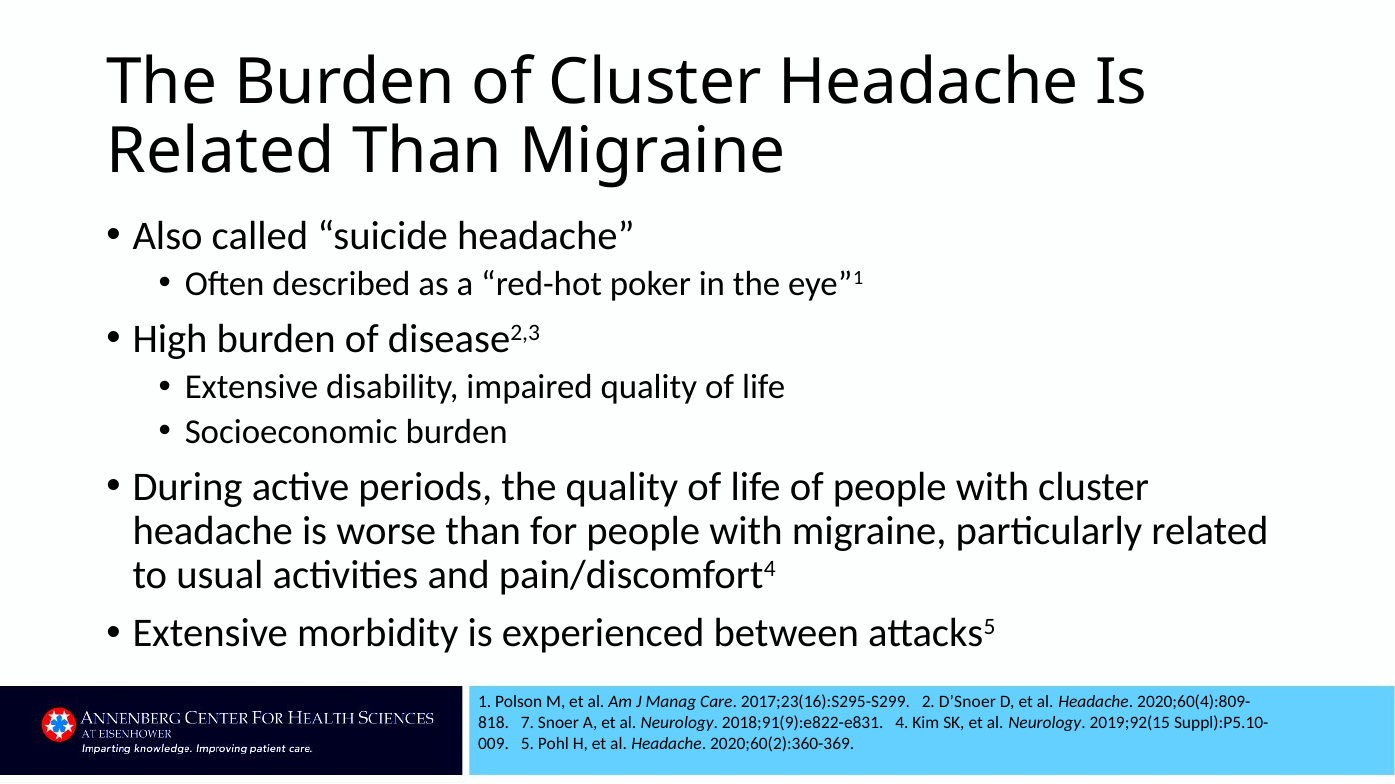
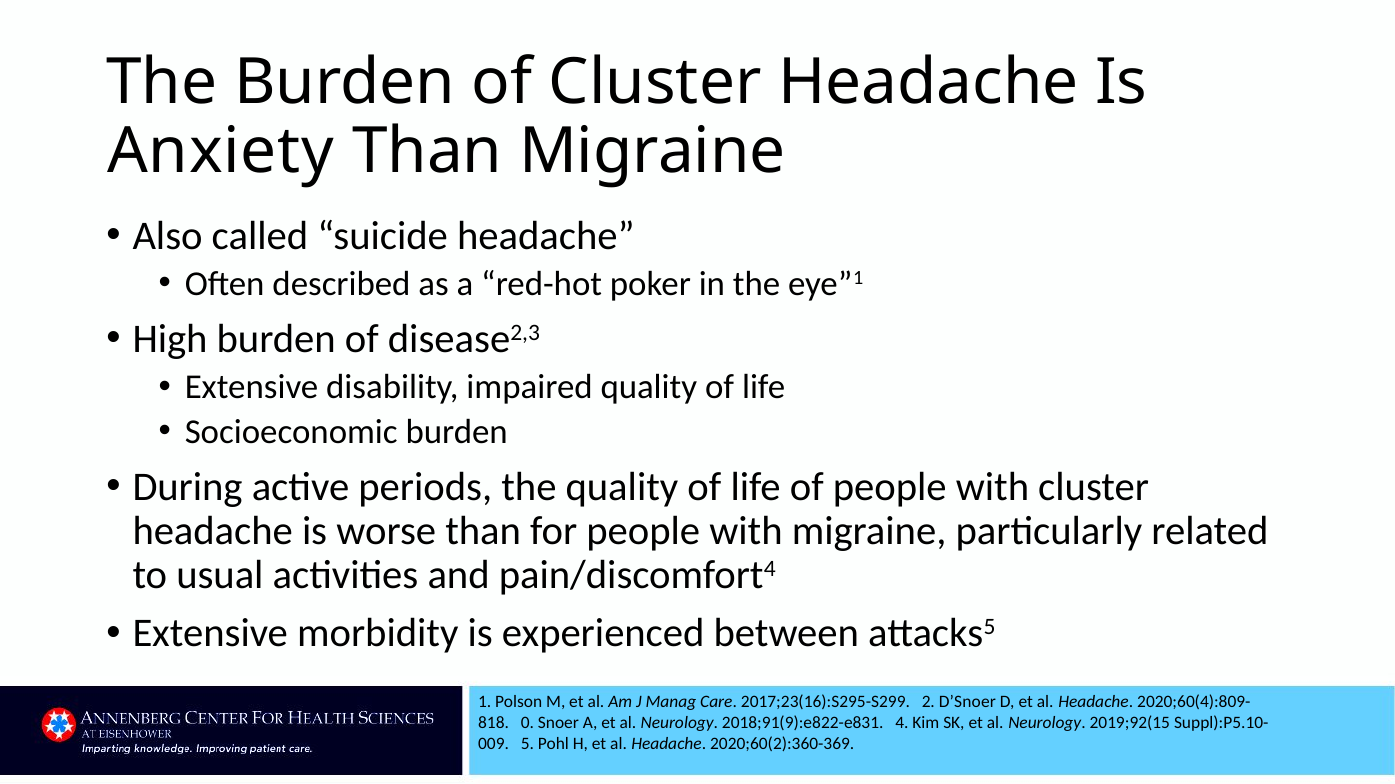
Related at (221, 152): Related -> Anxiety
7: 7 -> 0
